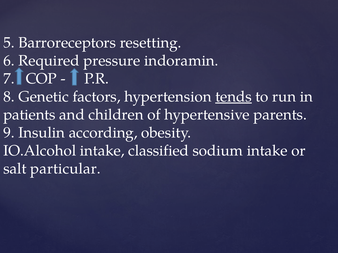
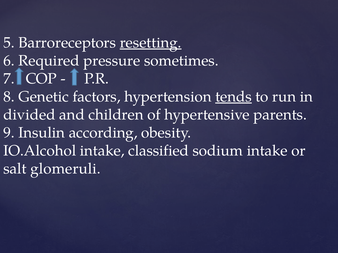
resetting underline: none -> present
indoramin: indoramin -> sometimes
patients: patients -> divided
particular: particular -> glomeruli
